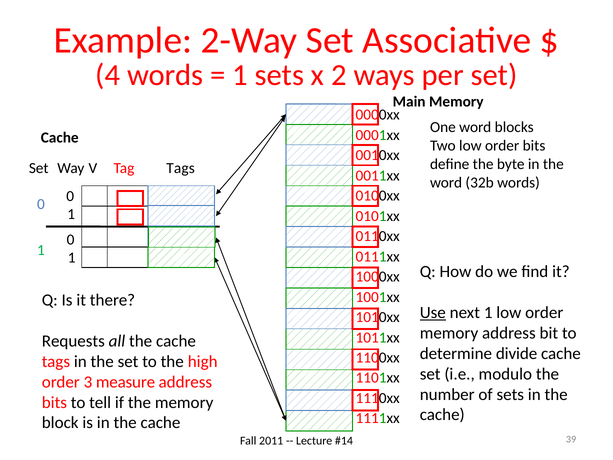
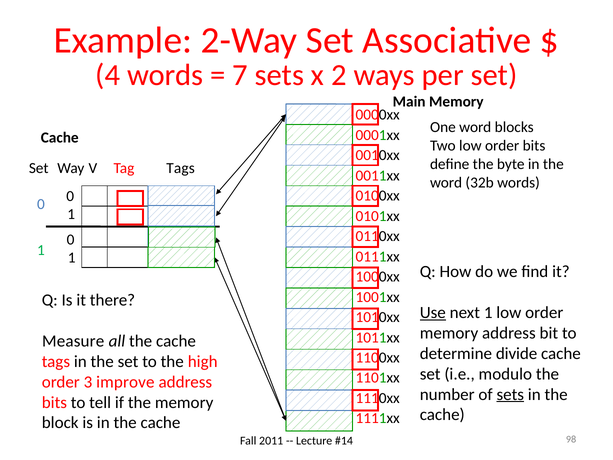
1 at (240, 75): 1 -> 7
Requests: Requests -> Measure
measure: measure -> improve
sets at (510, 394) underline: none -> present
39: 39 -> 98
